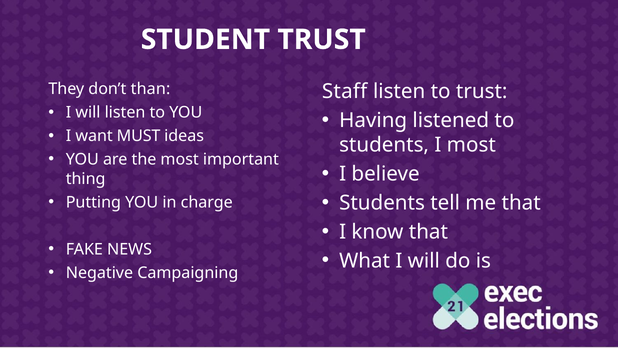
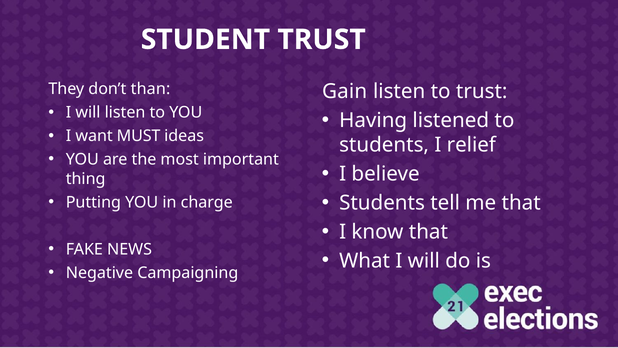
Staff: Staff -> Gain
I most: most -> relief
